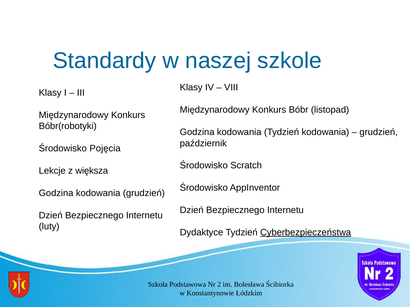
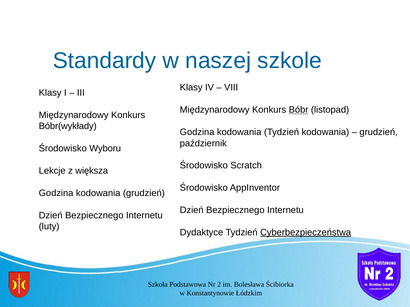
Bóbr underline: none -> present
Bóbr(robotyki: Bóbr(robotyki -> Bóbr(wykłady
Pojęcia: Pojęcia -> Wyboru
